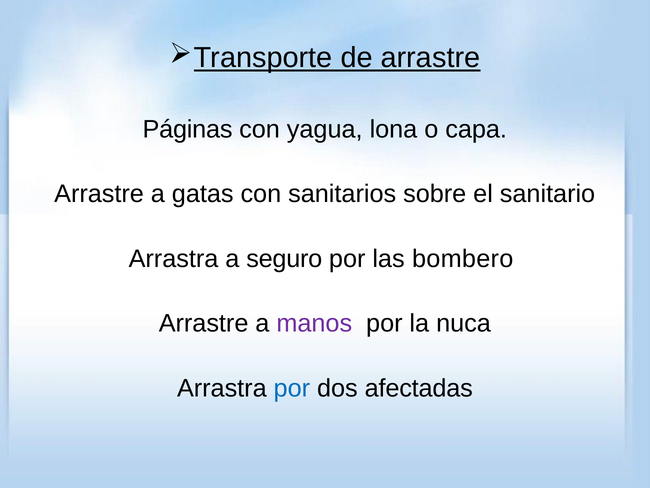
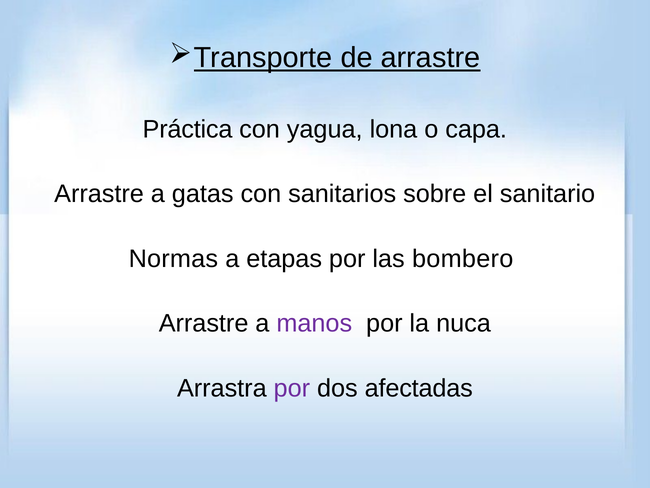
Páginas: Páginas -> Práctica
Arrastra at (173, 259): Arrastra -> Normas
seguro: seguro -> etapas
por at (292, 388) colour: blue -> purple
